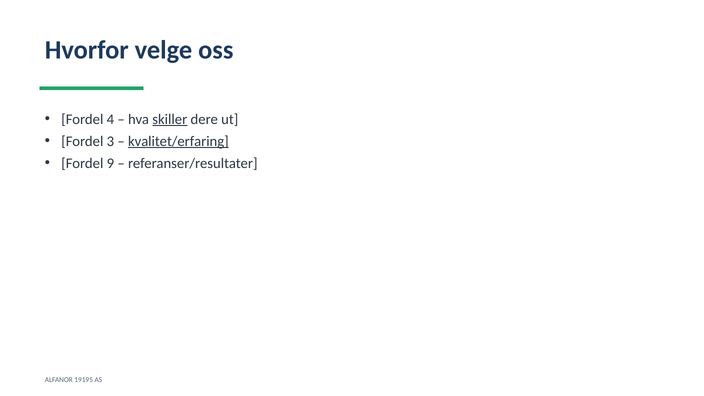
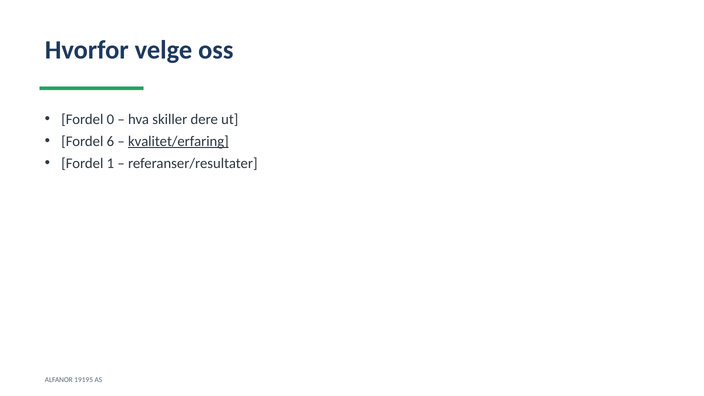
4: 4 -> 0
skiller underline: present -> none
3: 3 -> 6
9: 9 -> 1
